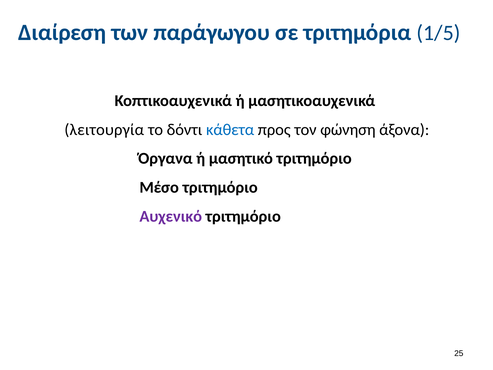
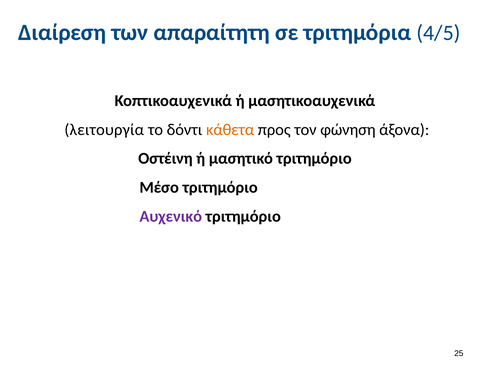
παράγωγου: παράγωγου -> απαραίτητη
1/5: 1/5 -> 4/5
κάθετα colour: blue -> orange
Όργανα: Όργανα -> Οστέινη
